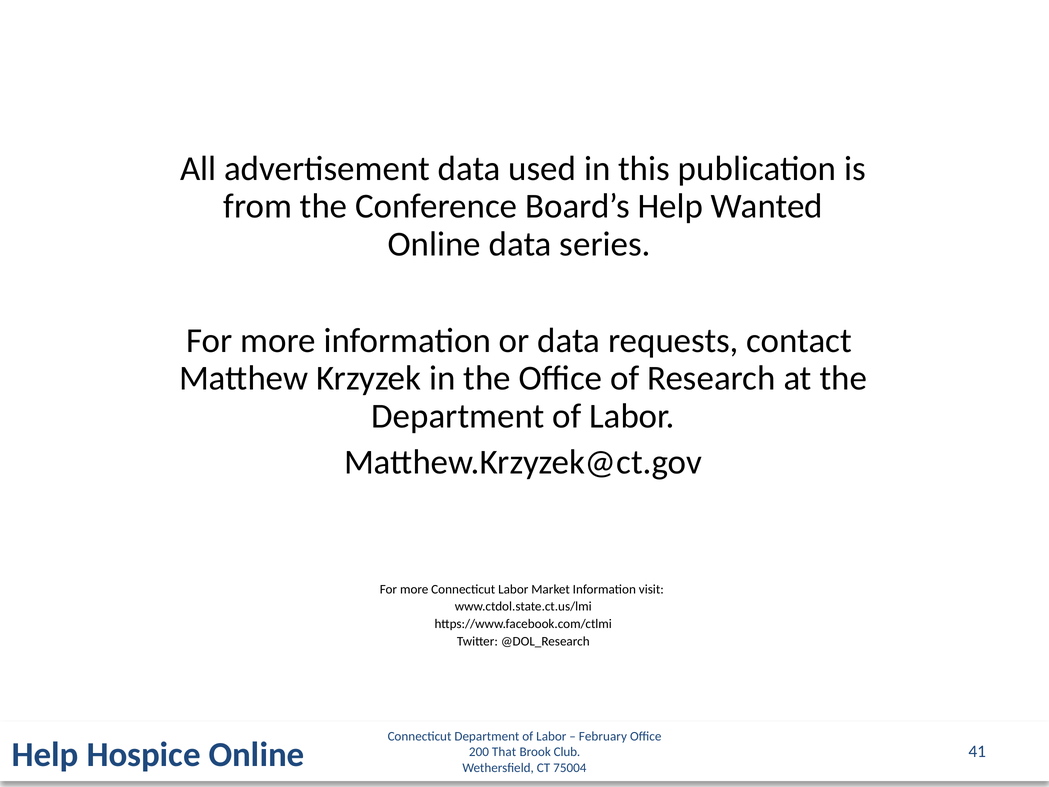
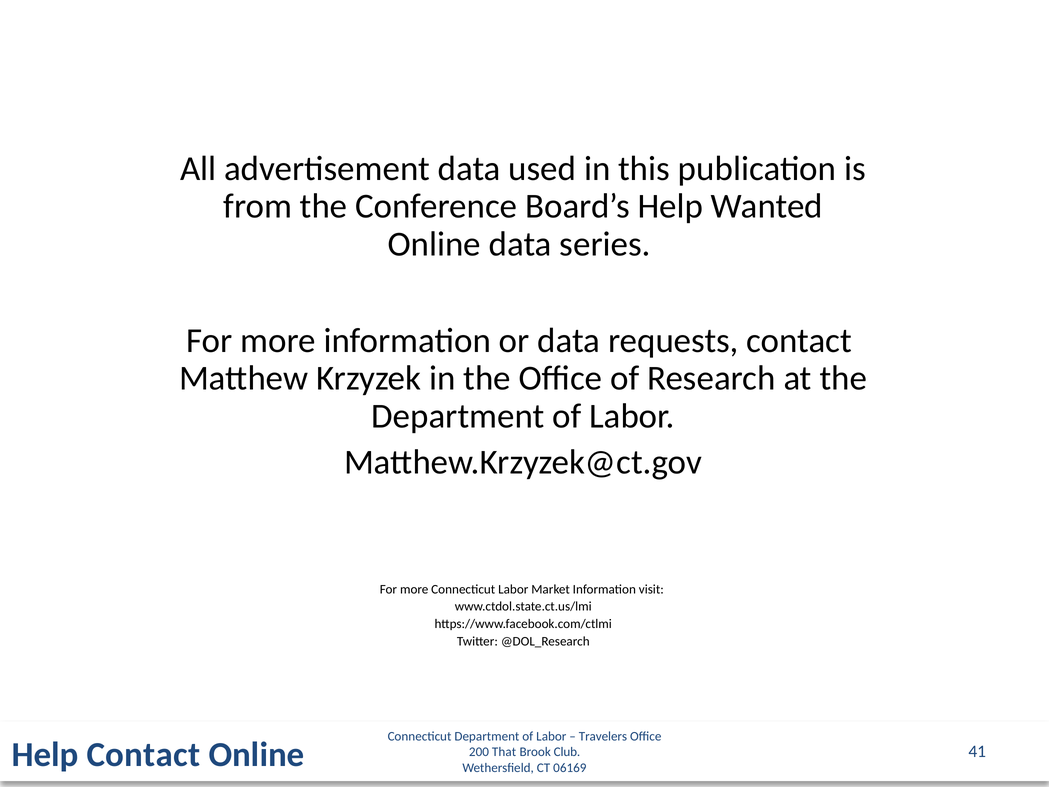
February: February -> Travelers
Help Hospice: Hospice -> Contact
75004: 75004 -> 06169
